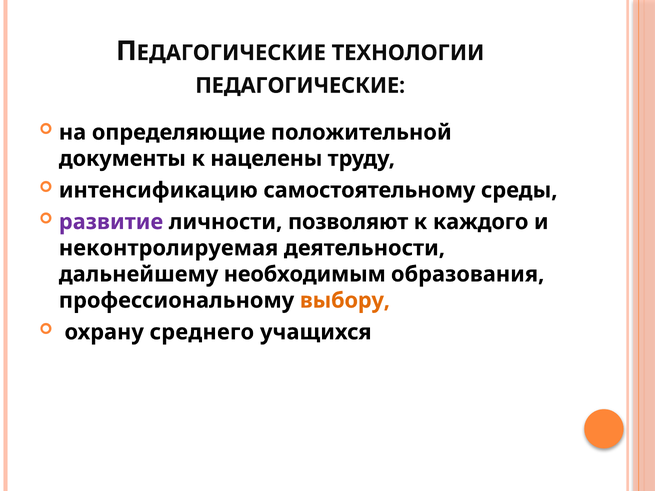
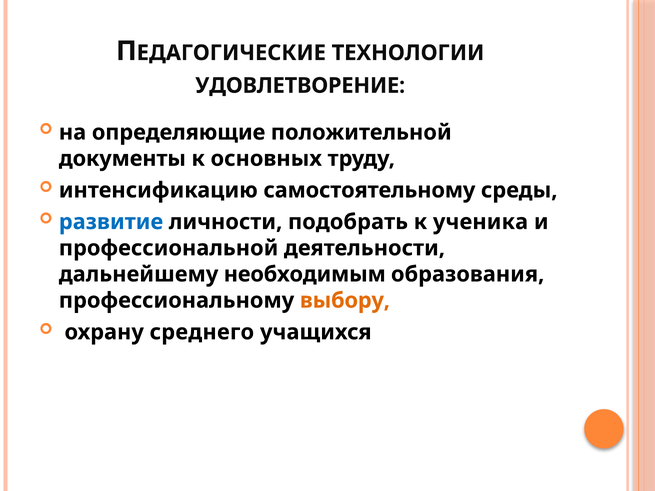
ПЕДАГОГИЧЕСКИЕ: ПЕДАГОГИЧЕСКИЕ -> УДОВЛЕТВОРЕНИЕ
нацелены: нацелены -> основных
развитие colour: purple -> blue
позволяют: позволяют -> подобрать
каждого: каждого -> ученика
неконтролируемая: неконтролируемая -> профессиональной
